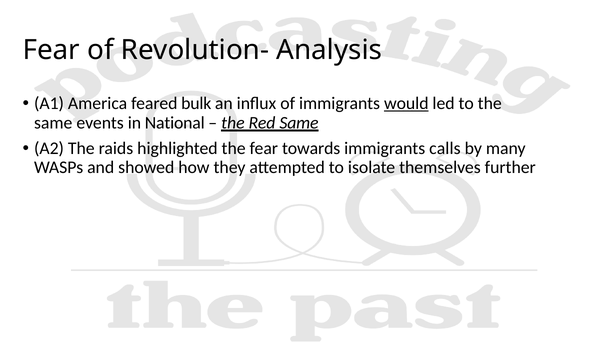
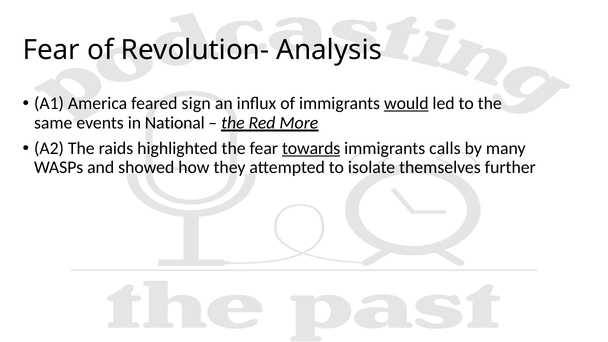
bulk: bulk -> sign
Red Same: Same -> More
towards underline: none -> present
